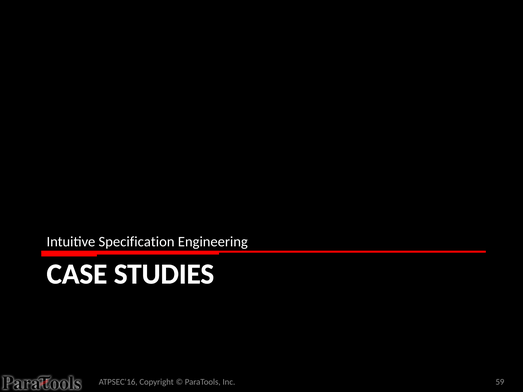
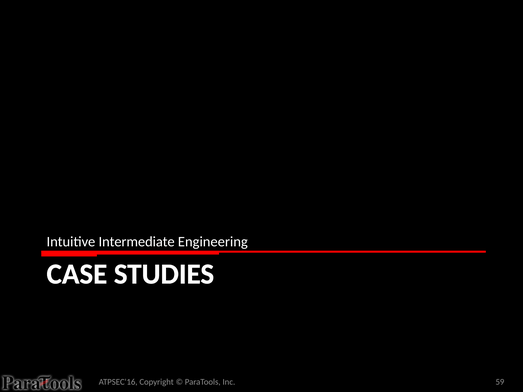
Specification: Specification -> Intermediate
